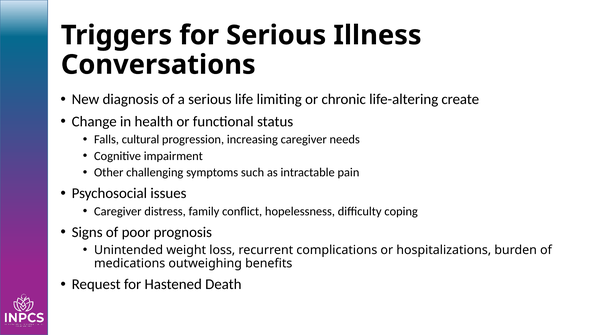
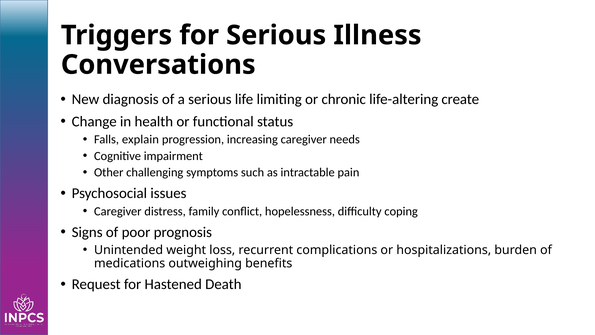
cultural: cultural -> explain
